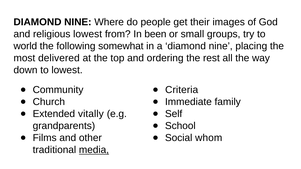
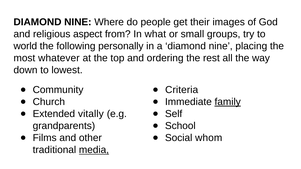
religious lowest: lowest -> aspect
been: been -> what
somewhat: somewhat -> personally
delivered: delivered -> whatever
family underline: none -> present
